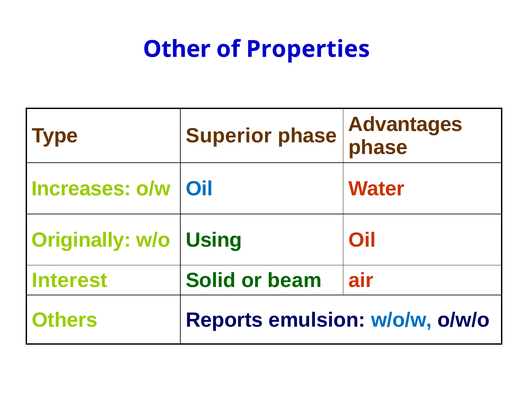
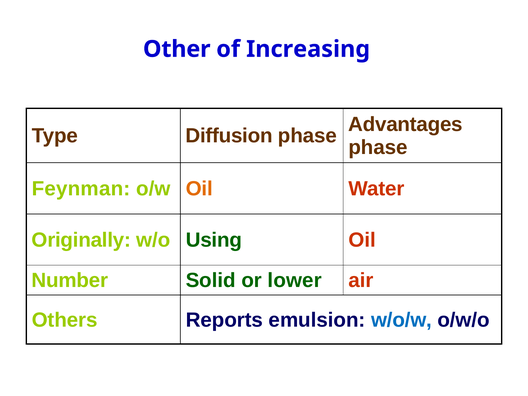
Properties: Properties -> Increasing
Superior: Superior -> Diffusion
Increases: Increases -> Feynman
Oil at (199, 189) colour: blue -> orange
Interest: Interest -> Number
beam: beam -> lower
